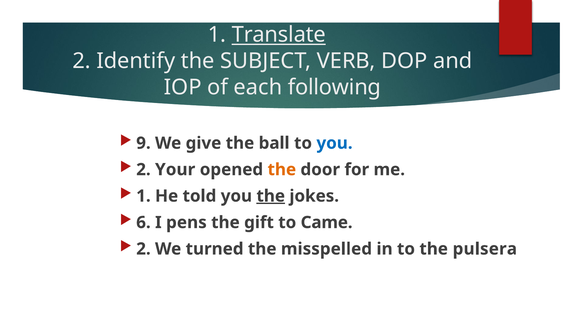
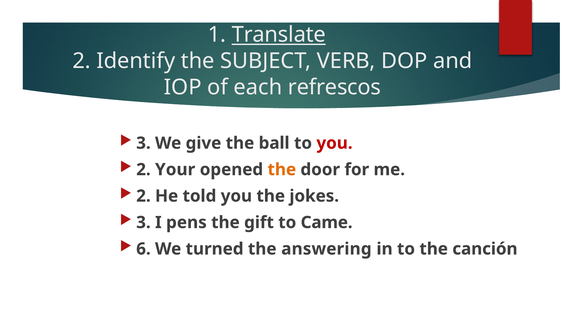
following: following -> refrescos
9 at (143, 143): 9 -> 3
you at (335, 143) colour: blue -> red
1 at (143, 196): 1 -> 2
the at (271, 196) underline: present -> none
6 at (143, 222): 6 -> 3
2 at (143, 249): 2 -> 6
misspelled: misspelled -> answering
pulsera: pulsera -> canción
